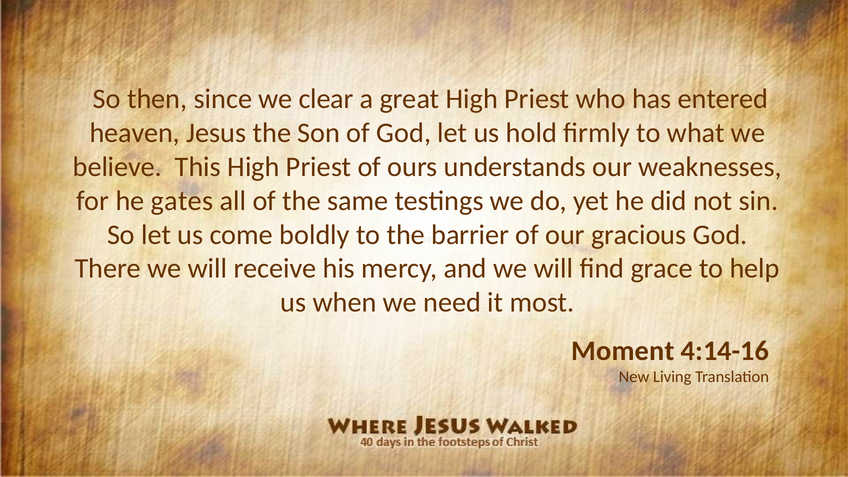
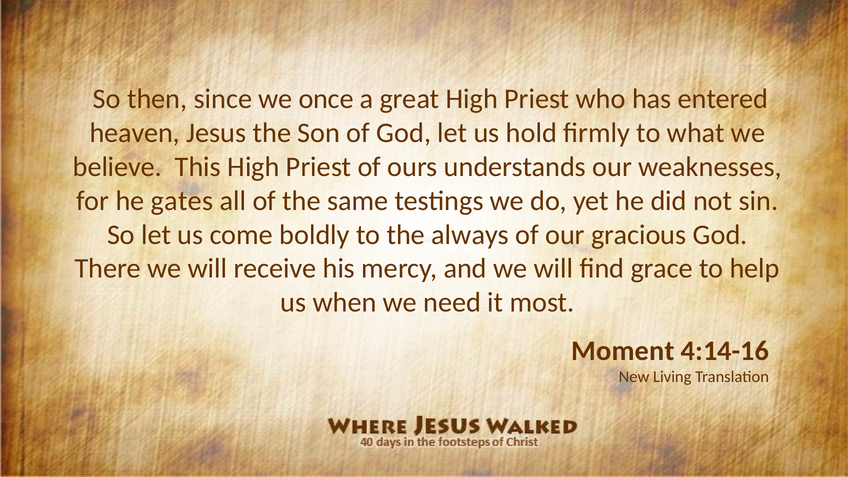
clear: clear -> once
barrier: barrier -> always
